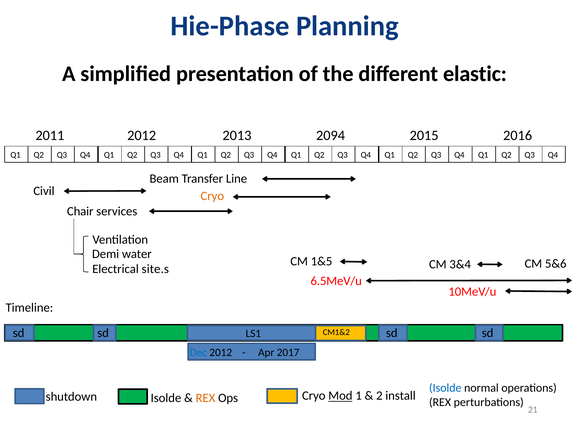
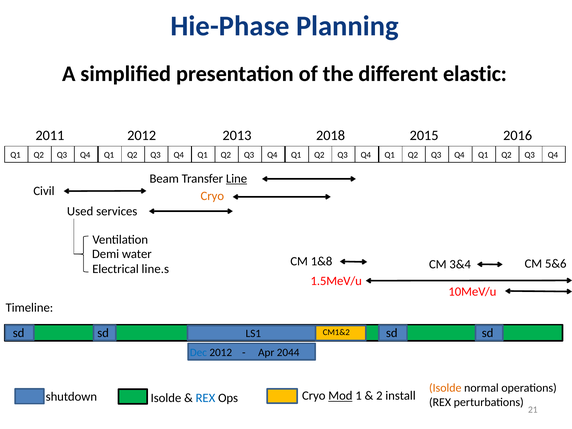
2094: 2094 -> 2018
Line underline: none -> present
Chair: Chair -> Used
1&5: 1&5 -> 1&8
site.s: site.s -> line.s
6.5MeV/u: 6.5MeV/u -> 1.5MeV/u
2017: 2017 -> 2044
Isolde at (445, 388) colour: blue -> orange
REX at (205, 398) colour: orange -> blue
